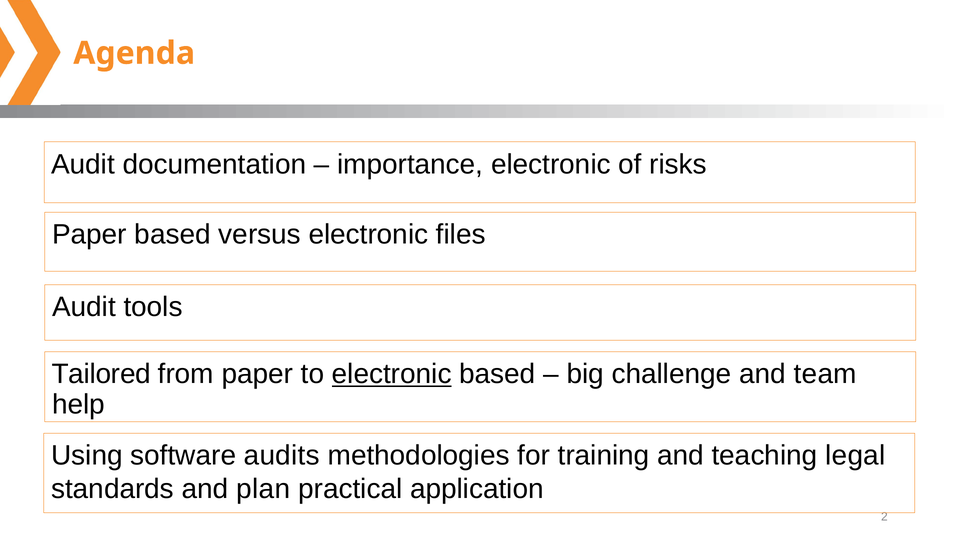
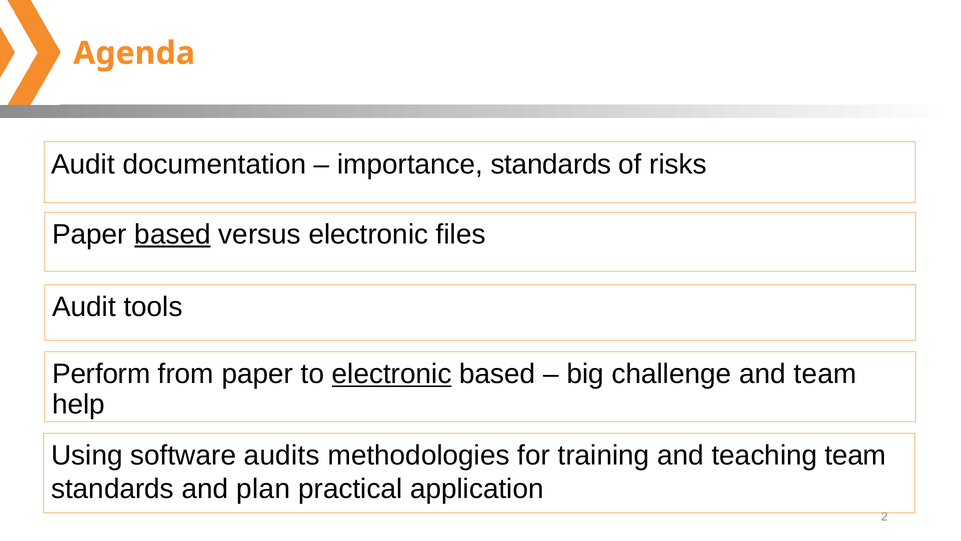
importance electronic: electronic -> standards
based at (173, 234) underline: none -> present
Tailored: Tailored -> Perform
teaching legal: legal -> team
